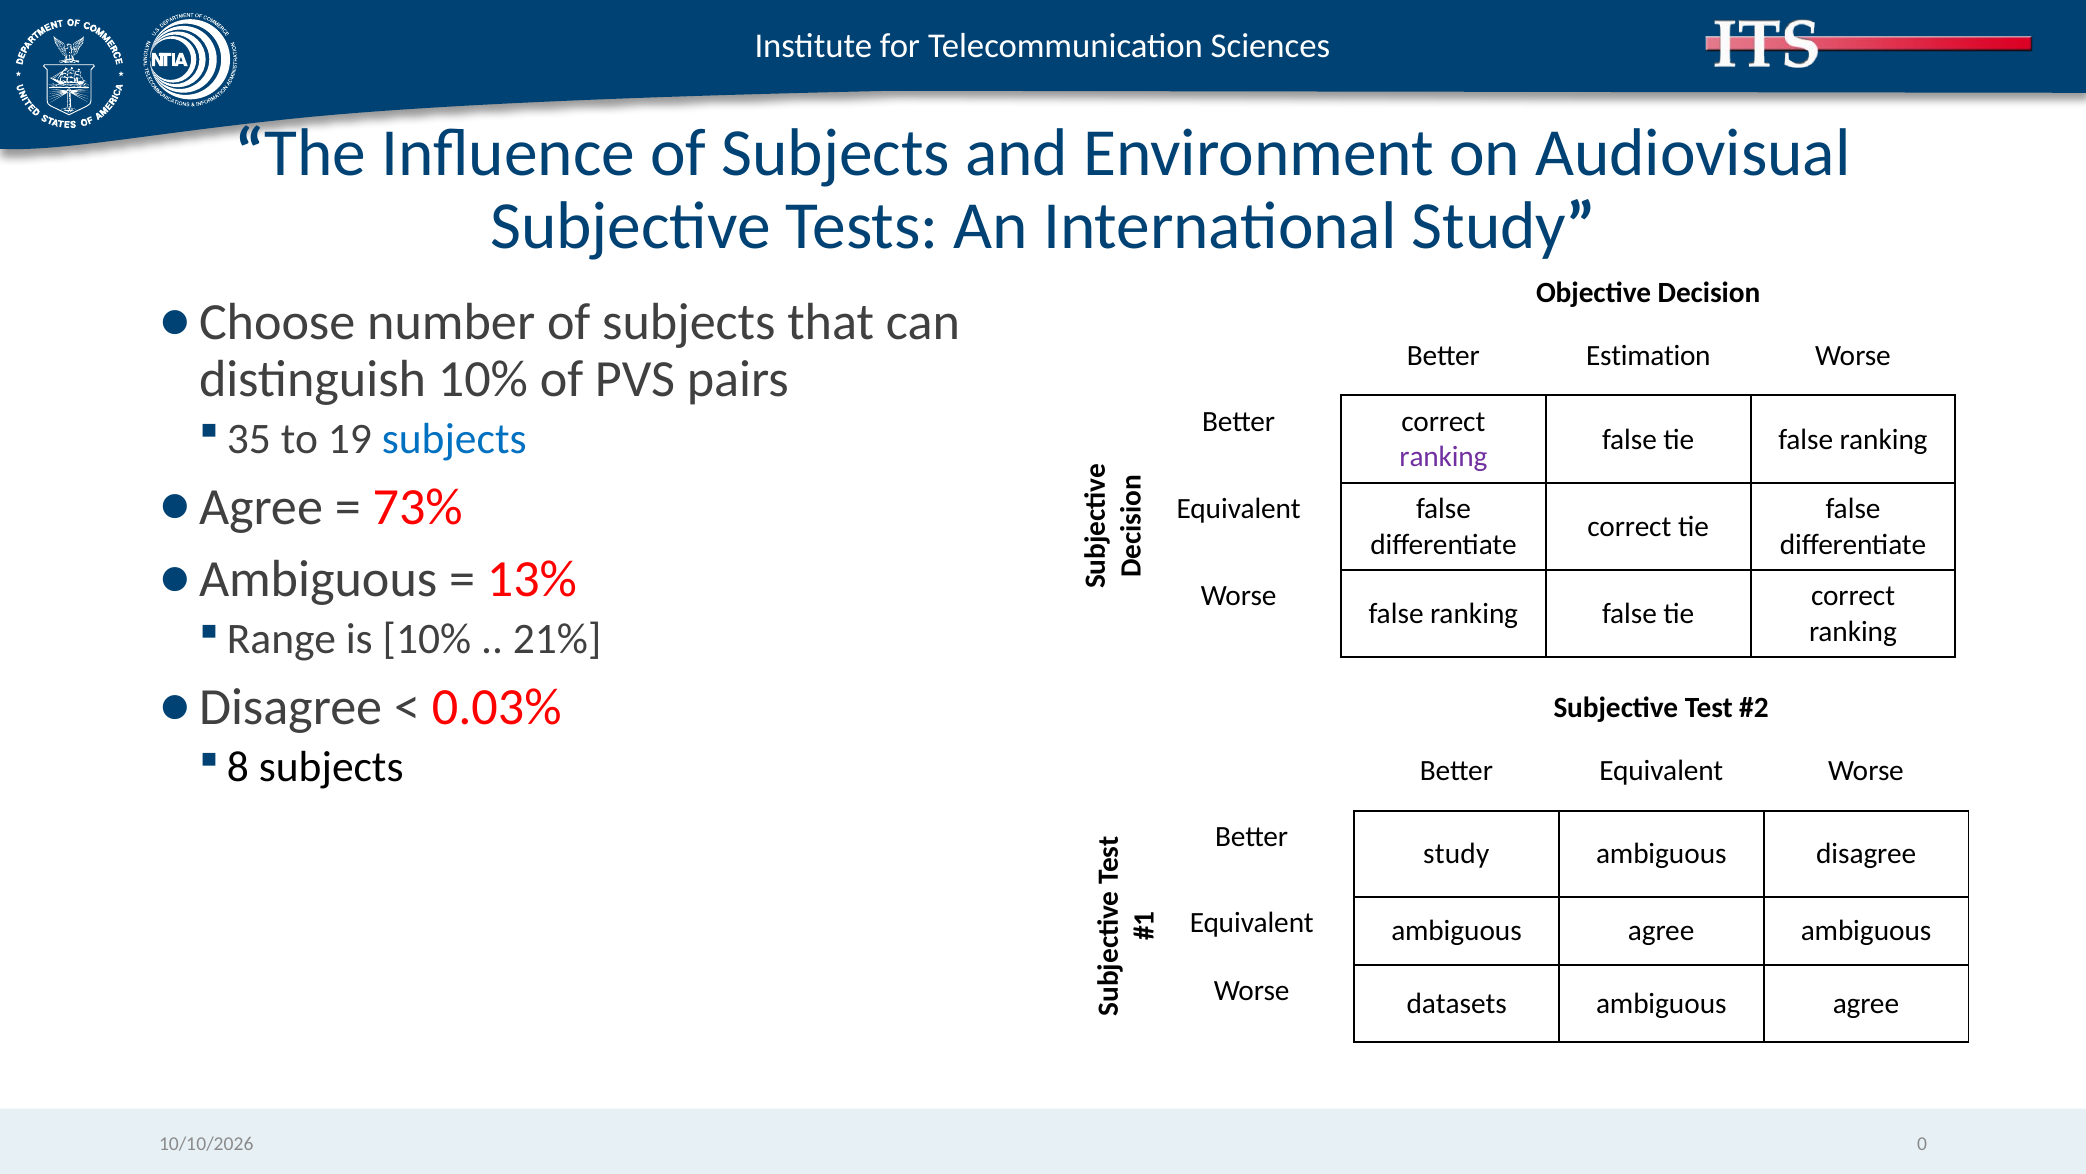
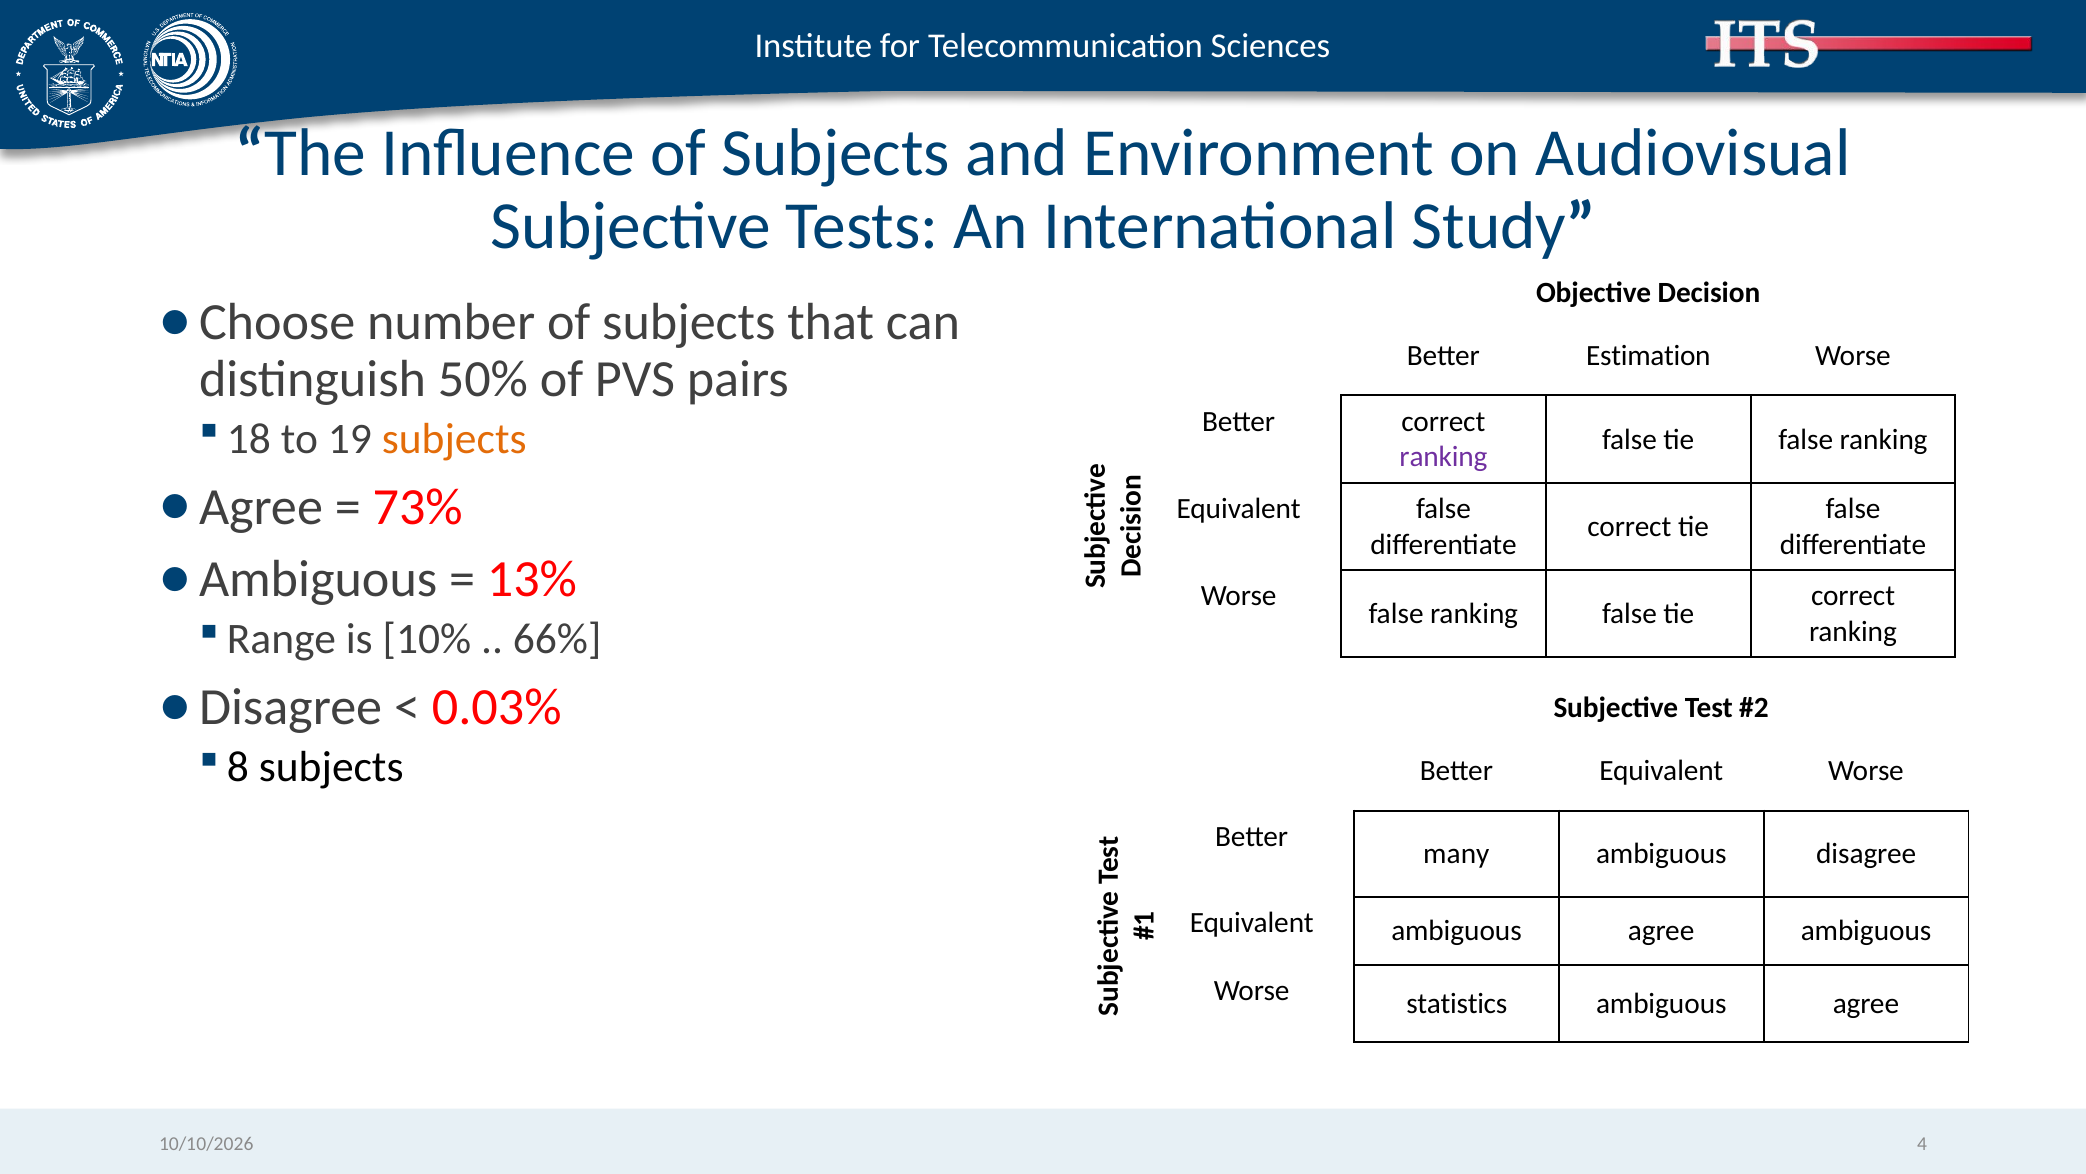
distinguish 10%: 10% -> 50%
35: 35 -> 18
subjects at (454, 439) colour: blue -> orange
21%: 21% -> 66%
study at (1456, 854): study -> many
datasets: datasets -> statistics
0: 0 -> 4
